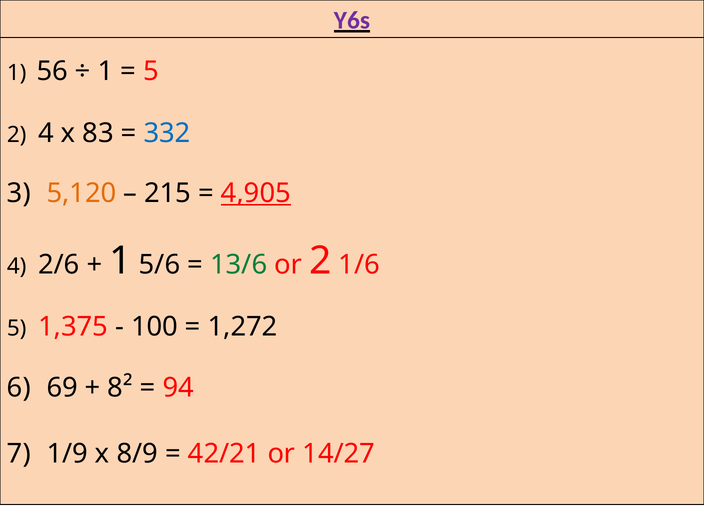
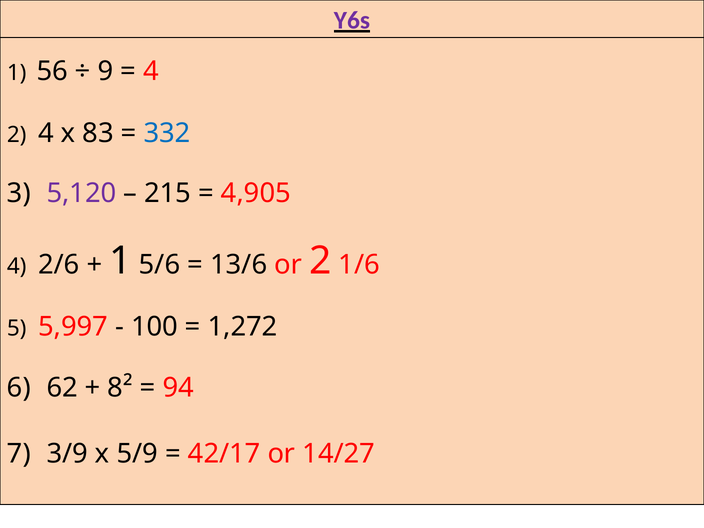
1 at (105, 71): 1 -> 9
5 at (151, 71): 5 -> 4
5,120 colour: orange -> purple
4,905 underline: present -> none
13/6 colour: green -> black
1,375: 1,375 -> 5,997
69: 69 -> 62
1/9: 1/9 -> 3/9
8/9: 8/9 -> 5/9
42/21: 42/21 -> 42/17
